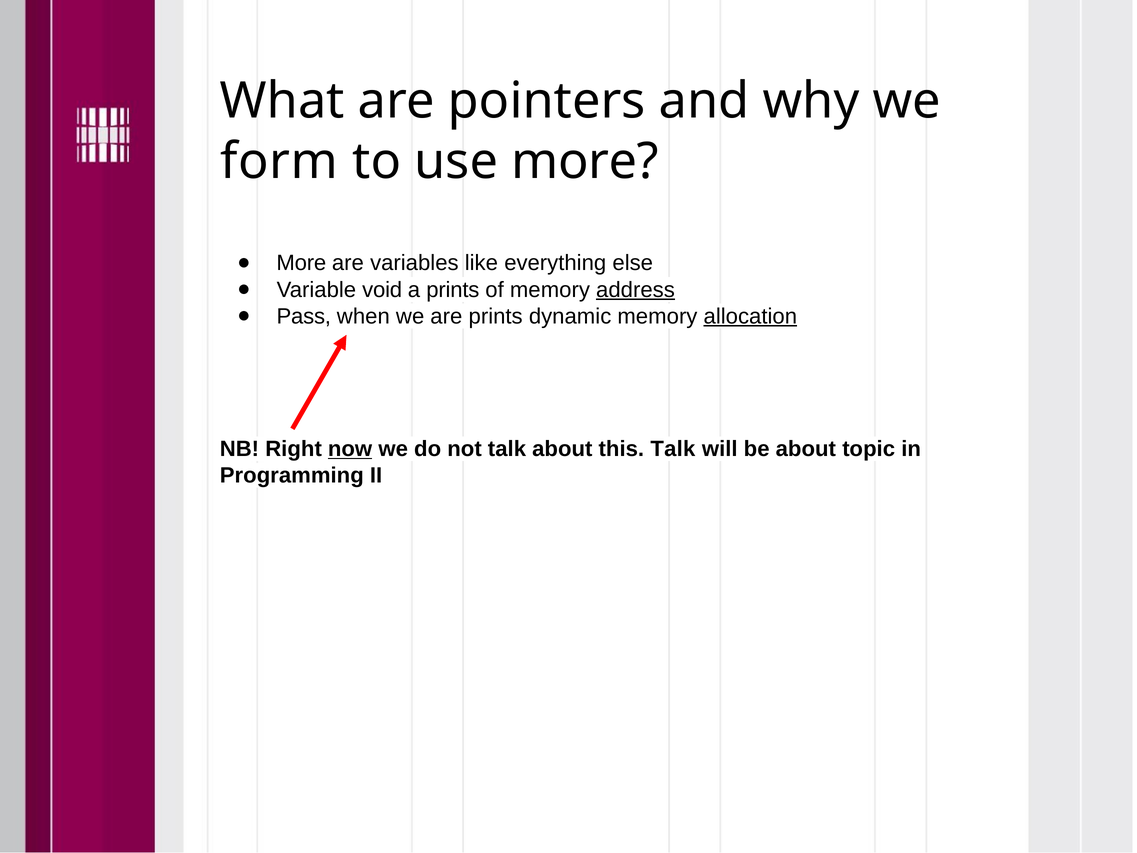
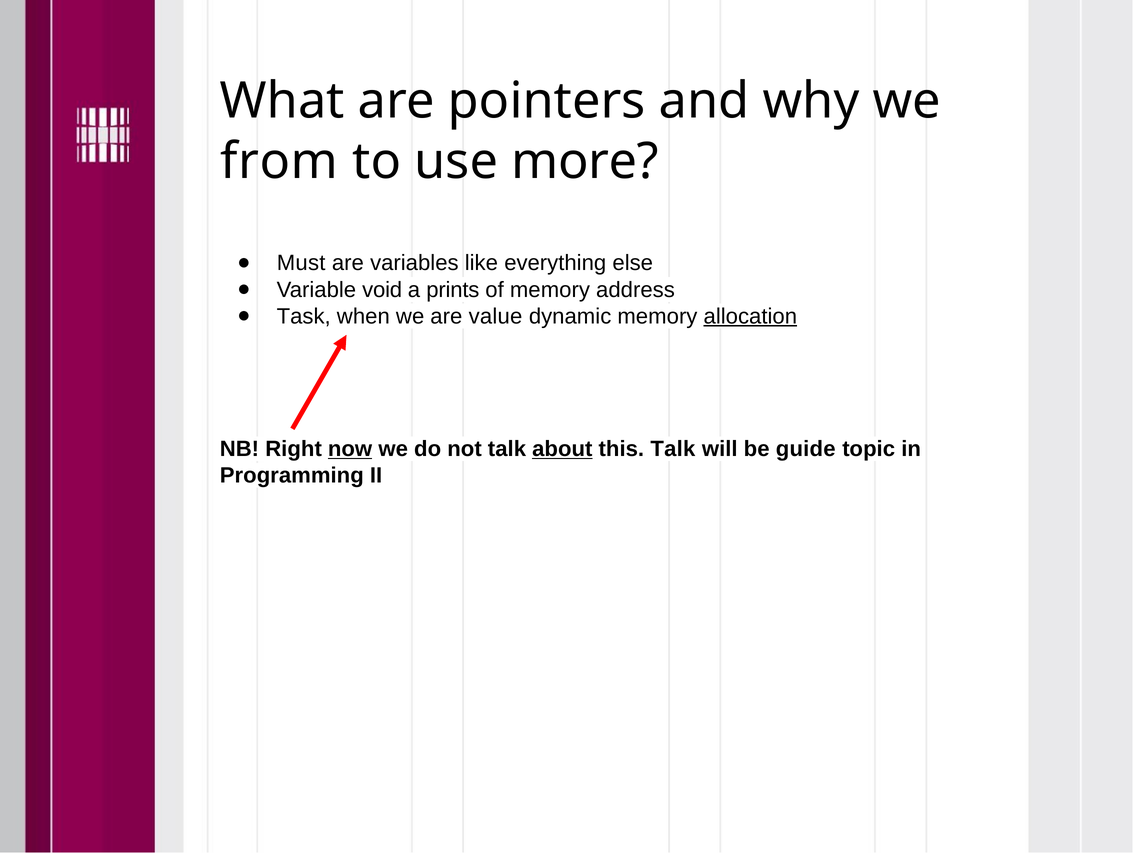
form: form -> from
More at (301, 263): More -> Must
address underline: present -> none
Pass: Pass -> Task
are prints: prints -> value
about at (562, 449) underline: none -> present
be about: about -> guide
